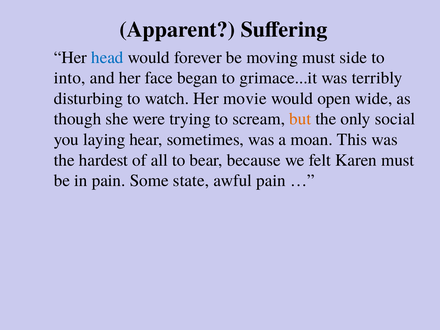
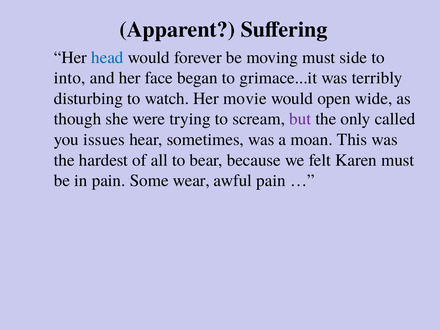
but colour: orange -> purple
social: social -> called
laying: laying -> issues
state: state -> wear
